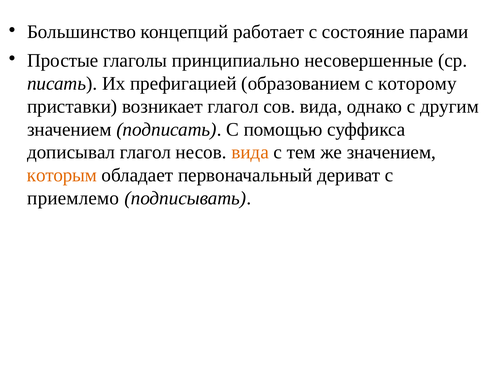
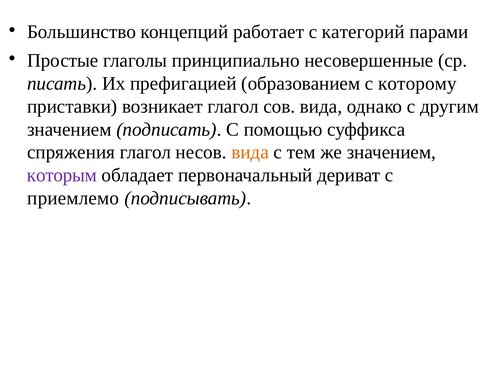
состояние: состояние -> категорий
дописывал: дописывал -> спряжения
которым colour: orange -> purple
